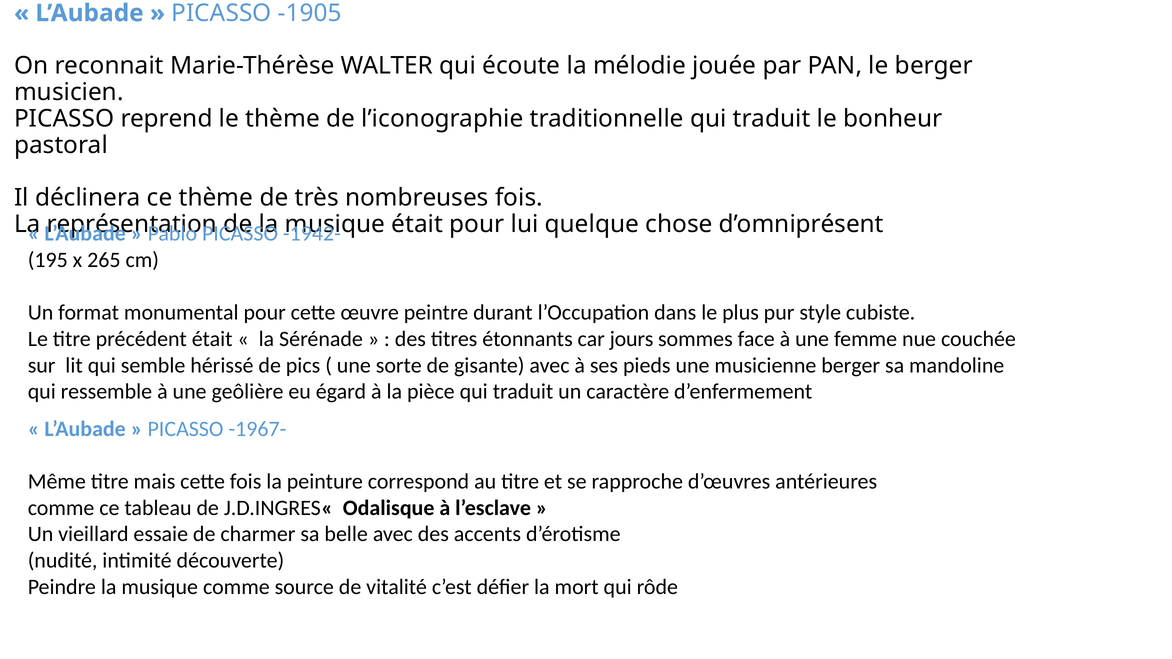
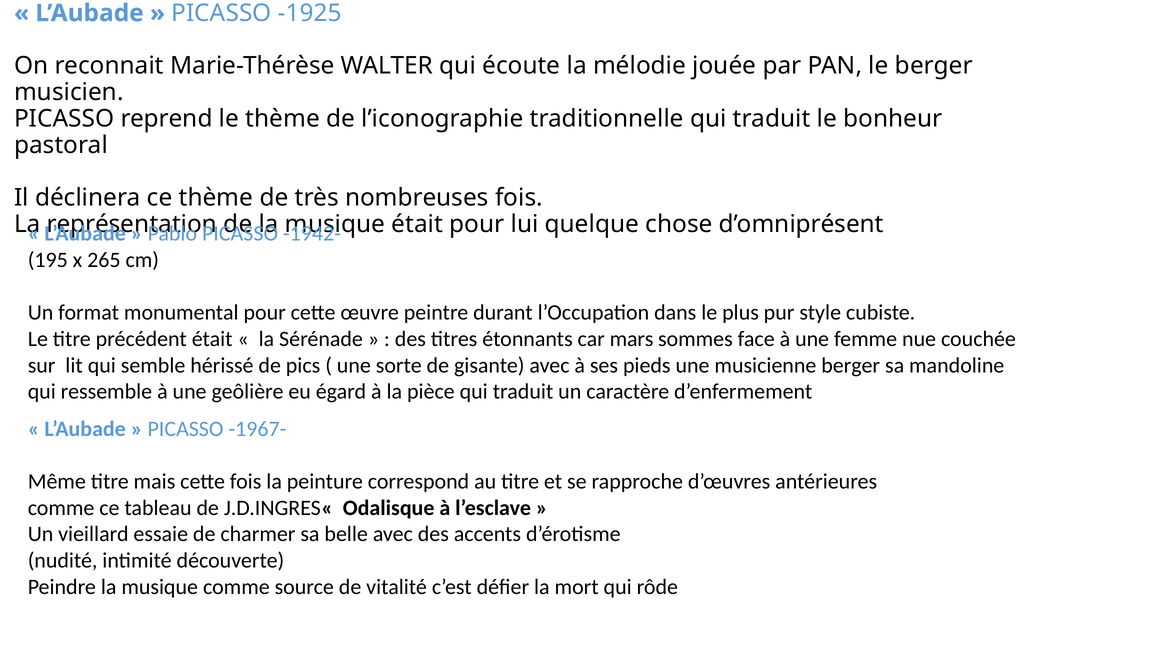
-1905: -1905 -> -1925
jours: jours -> mars
